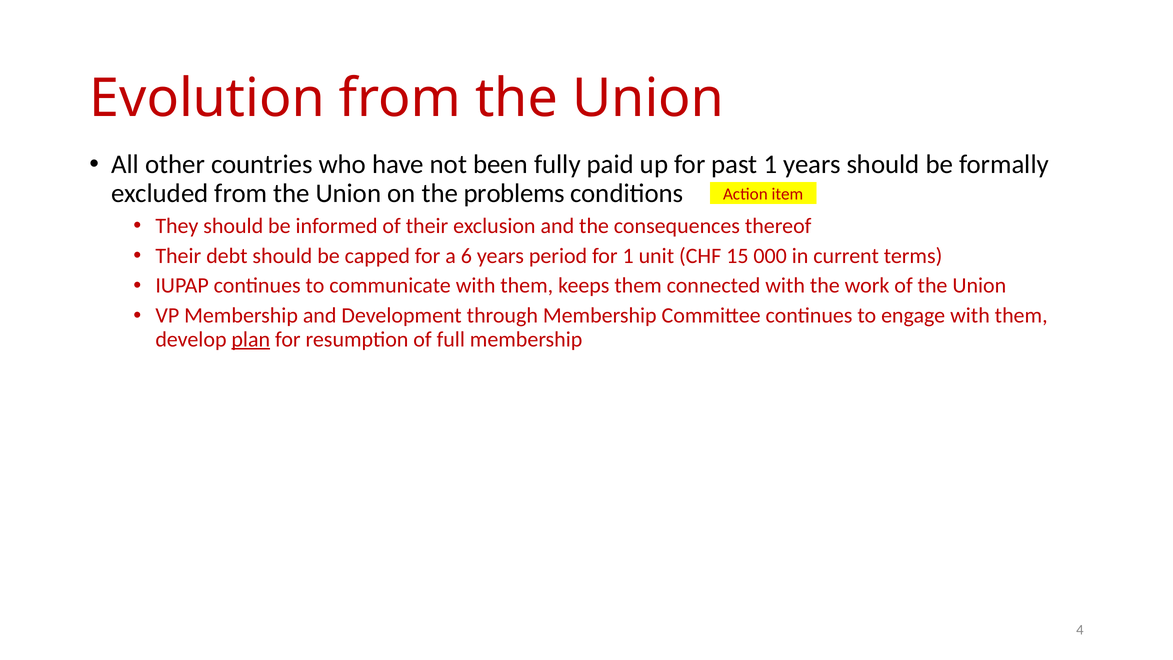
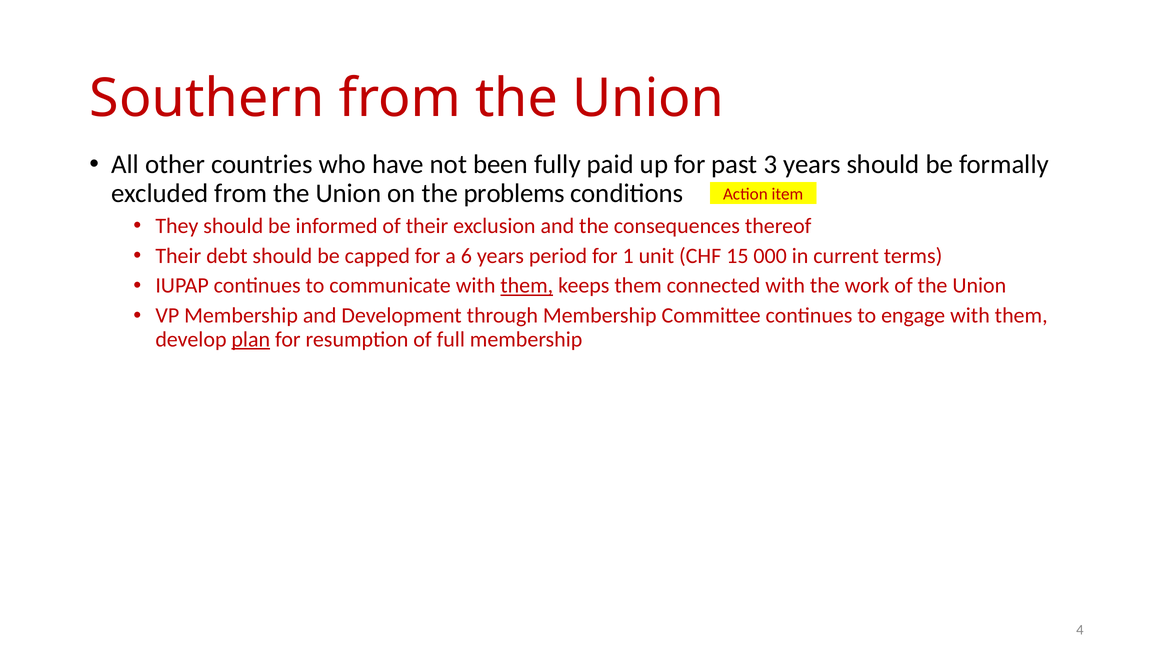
Evolution: Evolution -> Southern
past 1: 1 -> 3
them at (527, 286) underline: none -> present
